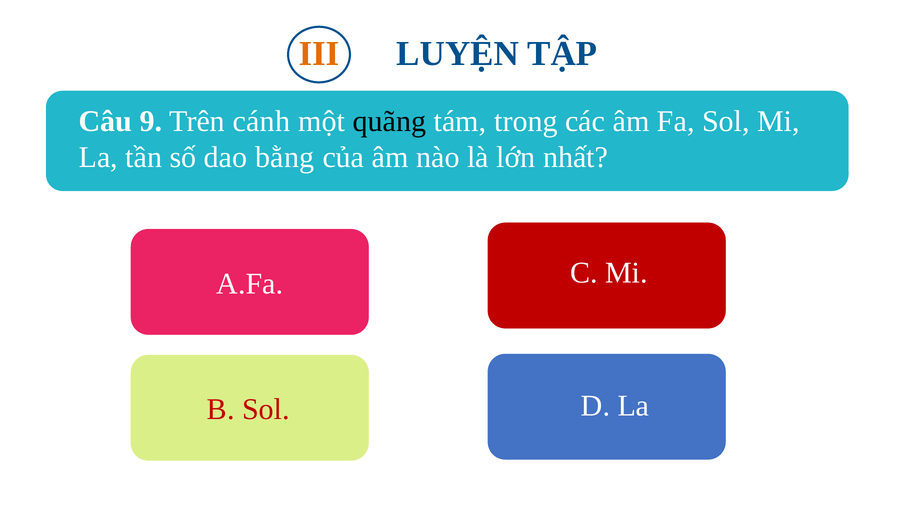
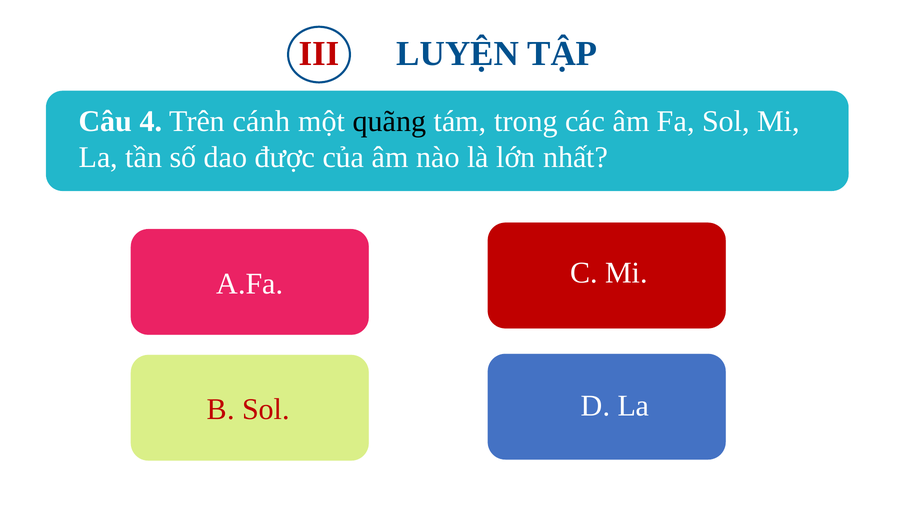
III colour: orange -> red
9: 9 -> 4
bằng: bằng -> được
